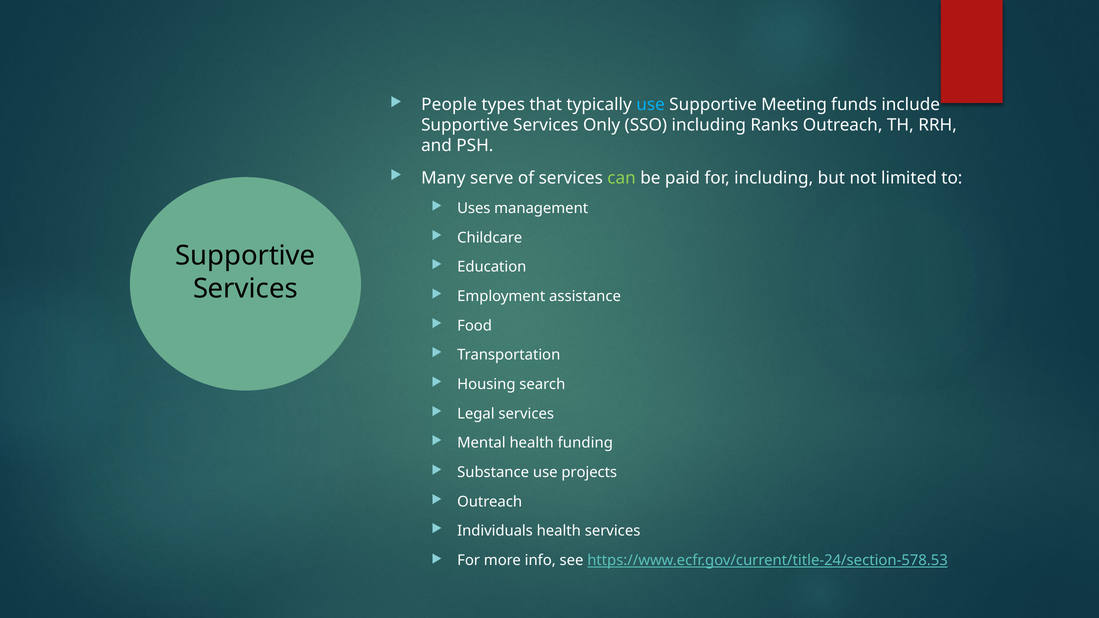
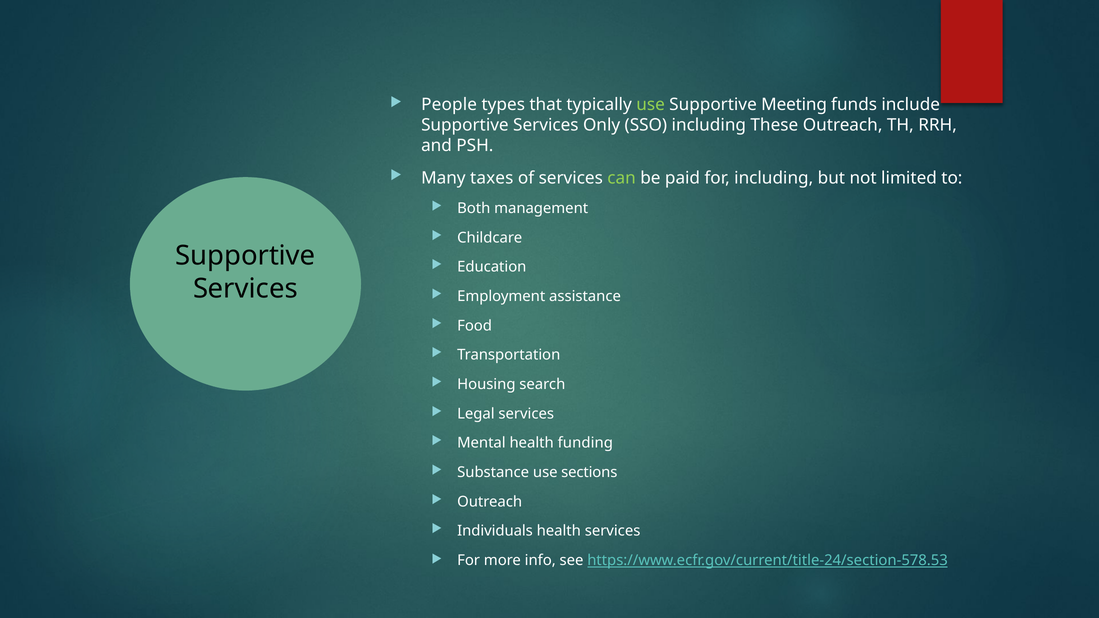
use at (651, 105) colour: light blue -> light green
Ranks: Ranks -> These
serve: serve -> taxes
Uses: Uses -> Both
projects: projects -> sections
